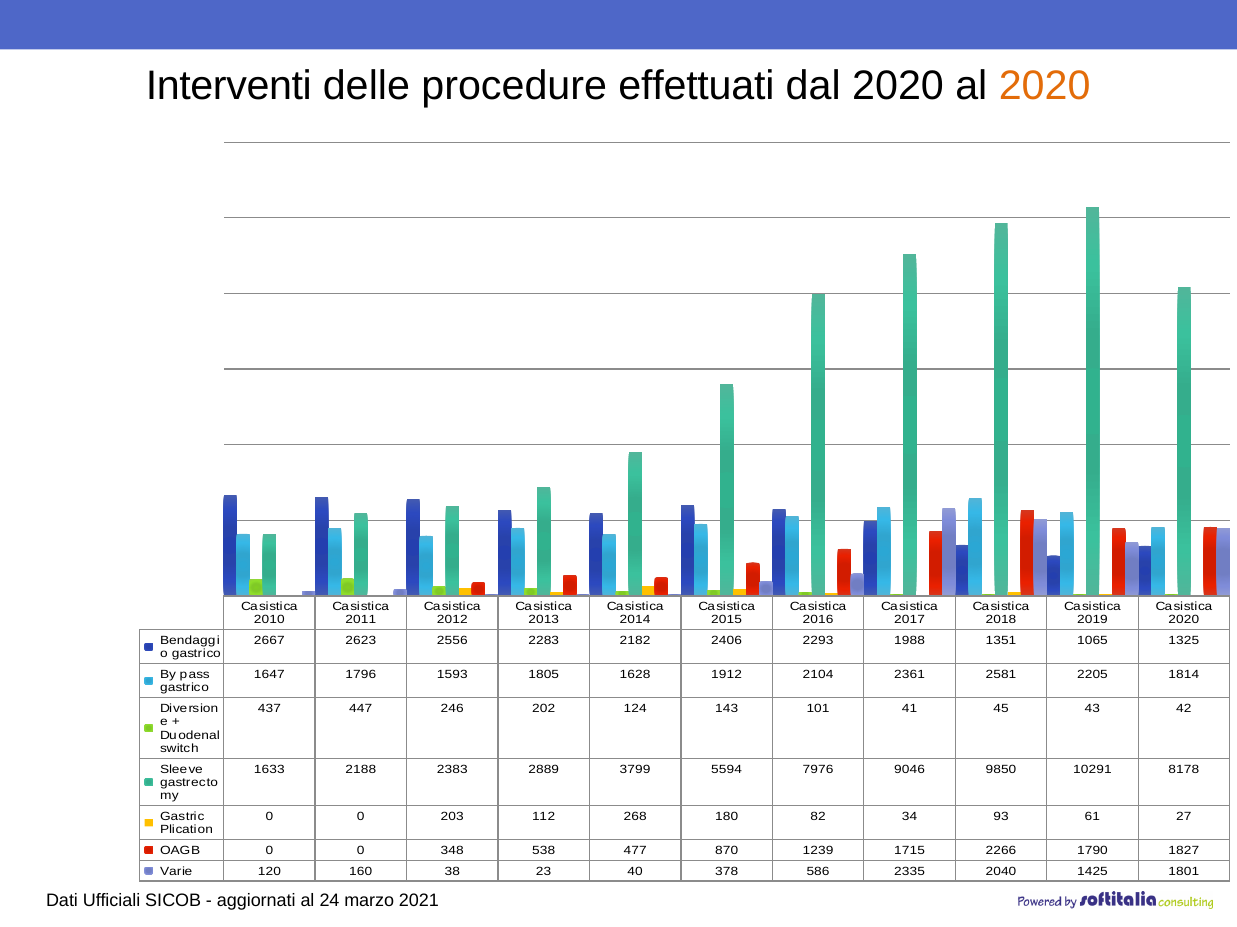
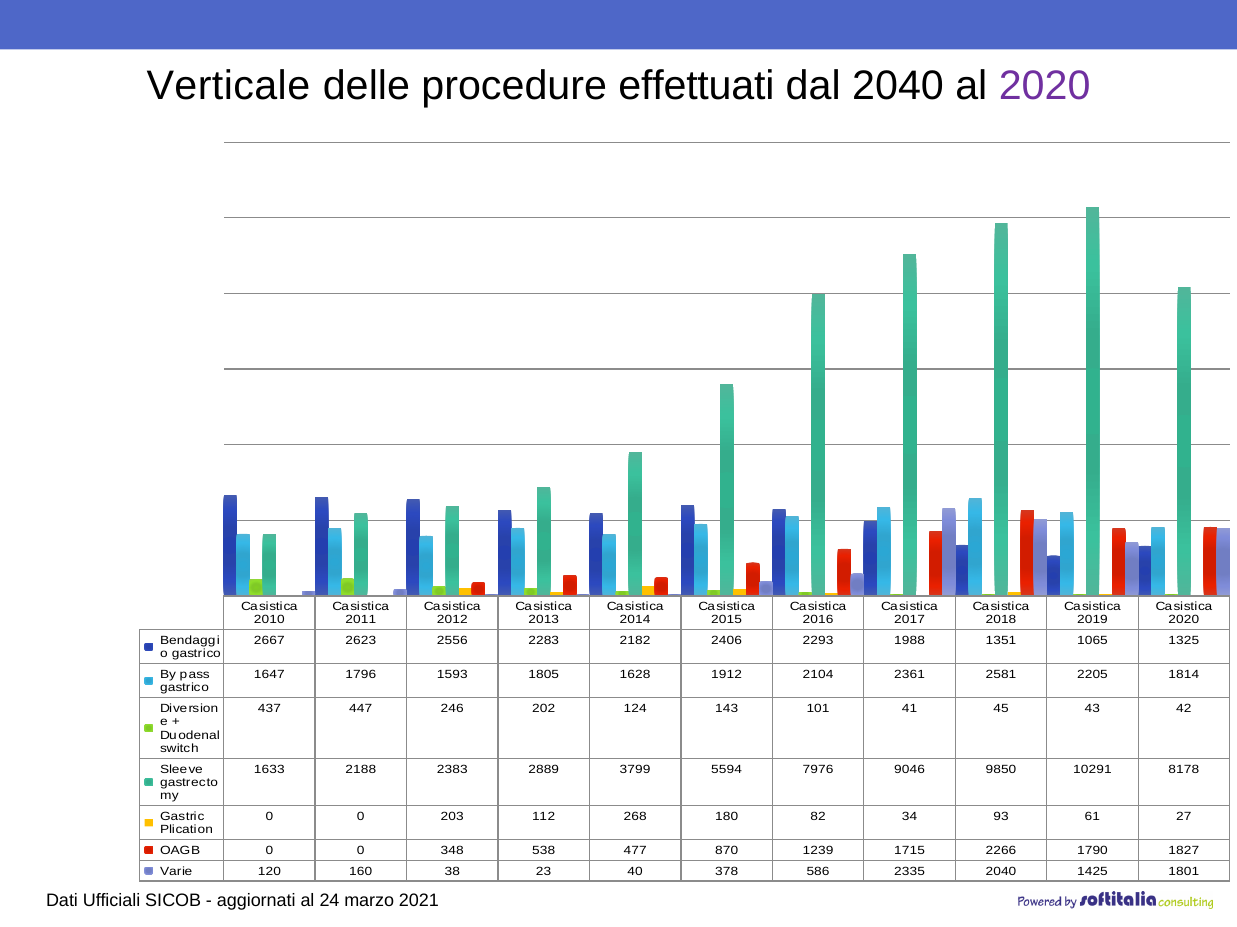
Interventi: Interventi -> Verticale
dal 2020: 2020 -> 2040
2020 at (1045, 86) colour: orange -> purple
